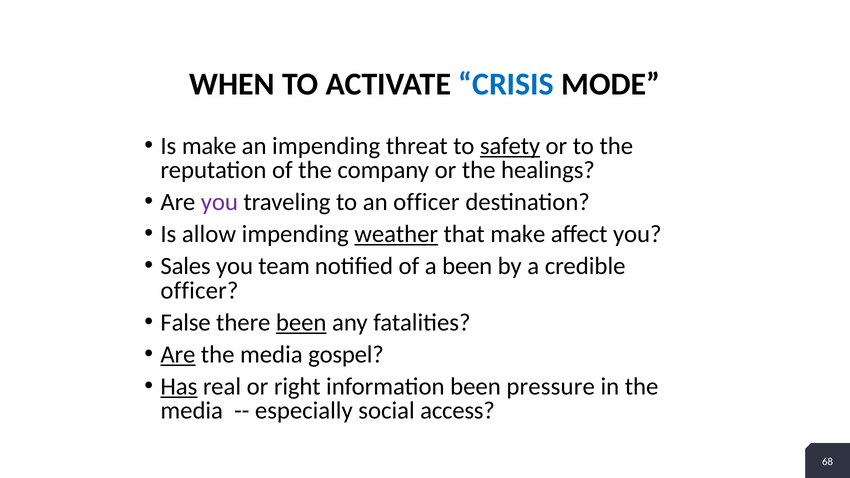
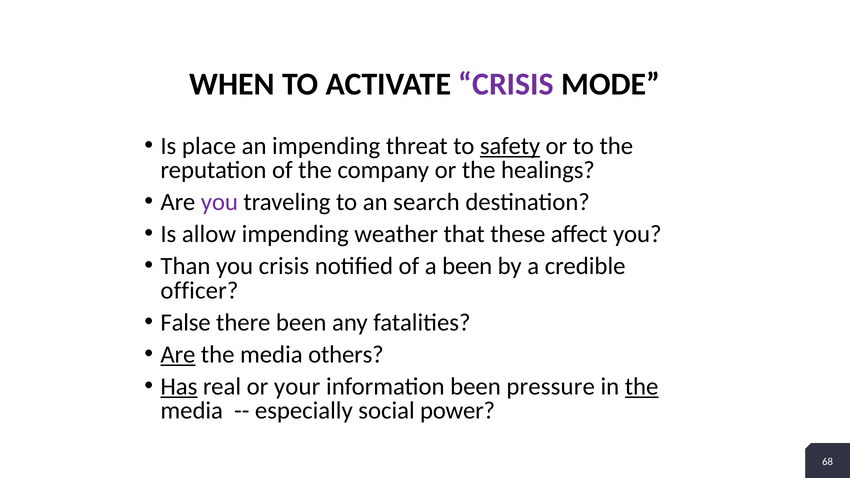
CRISIS at (506, 84) colour: blue -> purple
Is make: make -> place
an officer: officer -> search
weather underline: present -> none
that make: make -> these
Sales: Sales -> Than
you team: team -> crisis
been at (301, 323) underline: present -> none
gospel: gospel -> others
right: right -> your
the at (642, 387) underline: none -> present
access: access -> power
